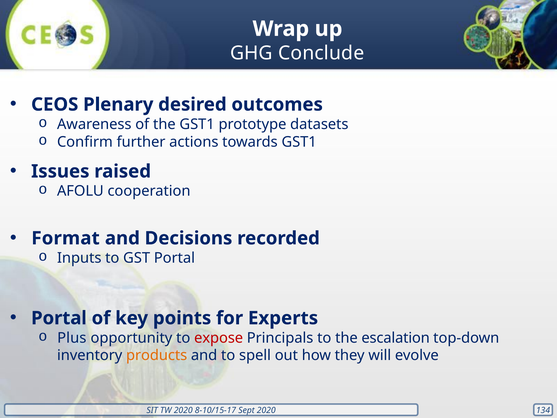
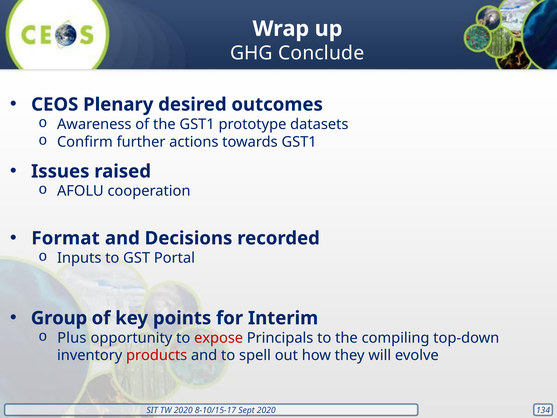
Portal at (59, 318): Portal -> Group
Experts: Experts -> Interim
escalation: escalation -> compiling
products colour: orange -> red
